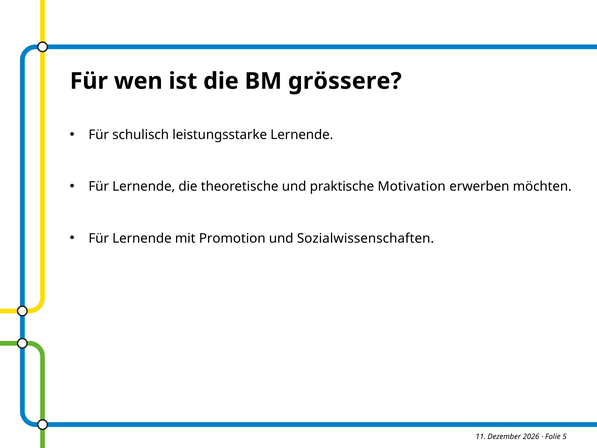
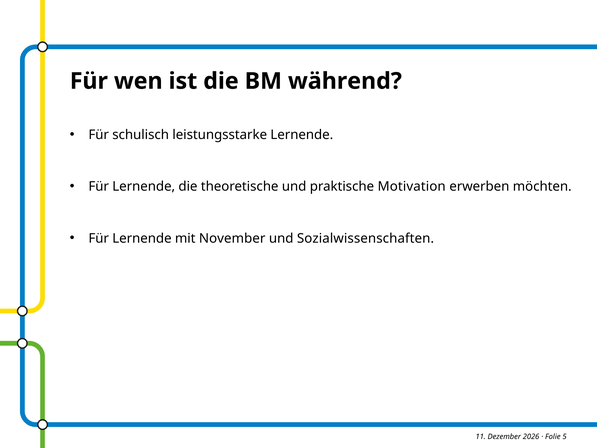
grössere: grössere -> während
Promotion: Promotion -> November
